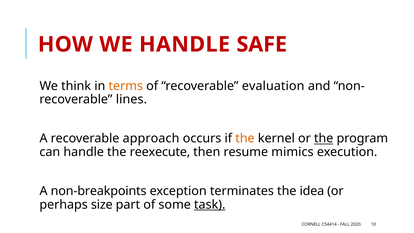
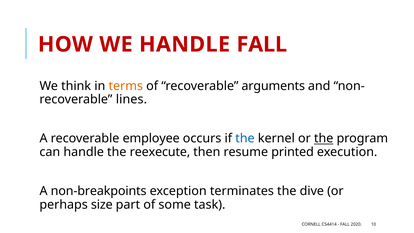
HANDLE SAFE: SAFE -> FALL
evaluation: evaluation -> arguments
approach: approach -> employee
the at (245, 138) colour: orange -> blue
mimics: mimics -> printed
idea: idea -> dive
task underline: present -> none
